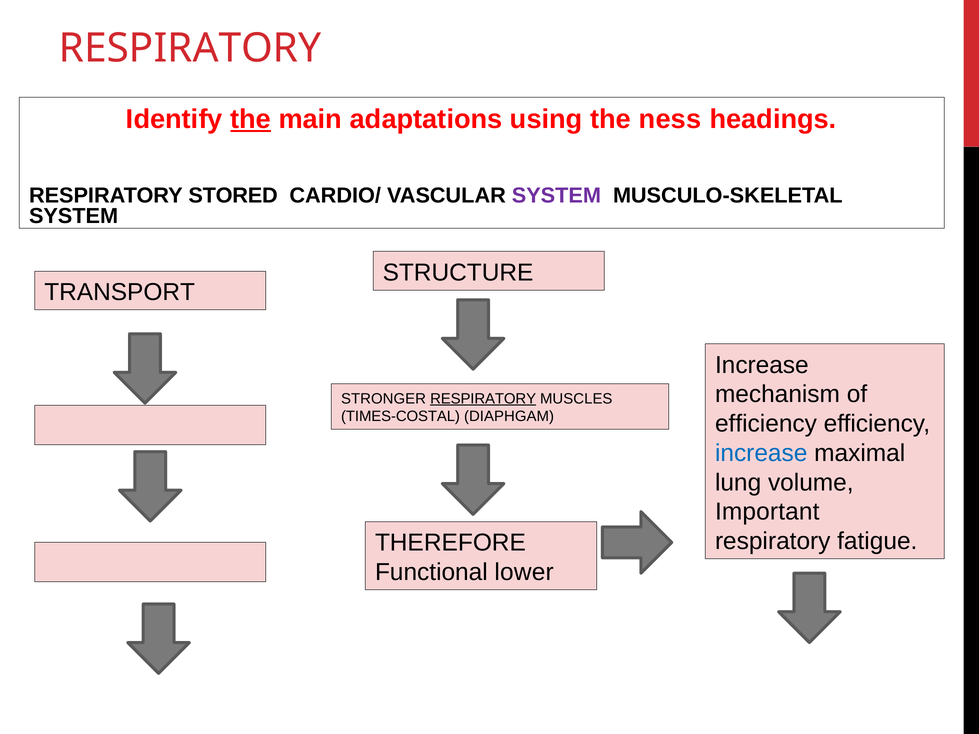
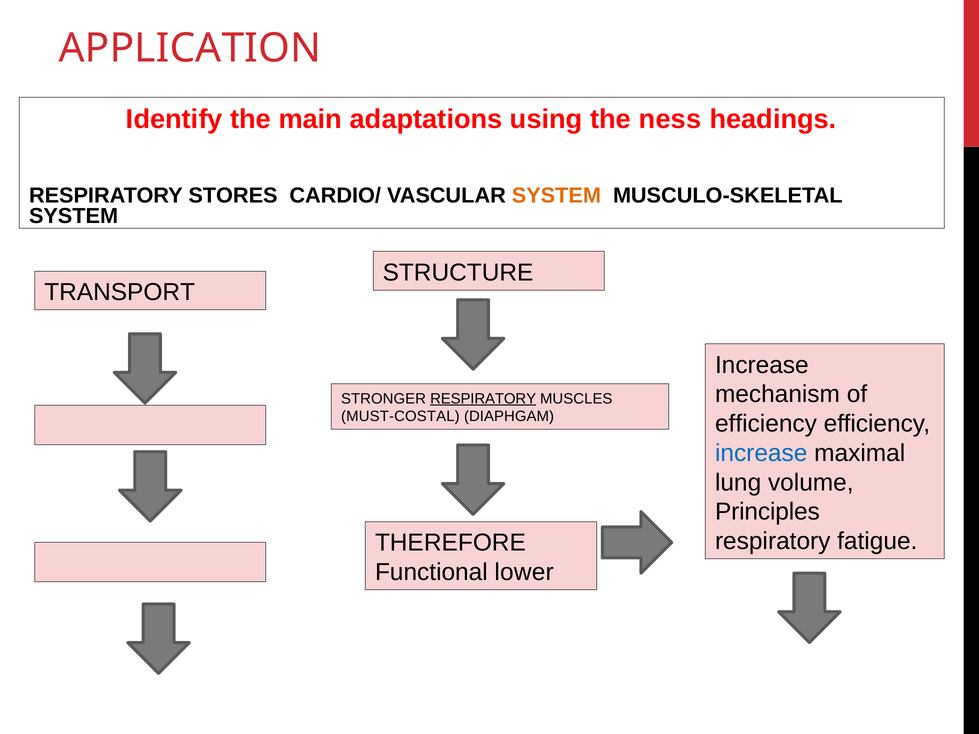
RESPIRATORY at (190, 49): RESPIRATORY -> APPLICATION
the at (251, 119) underline: present -> none
STORED: STORED -> STORES
SYSTEM at (556, 195) colour: purple -> orange
TIMES-COSTAL: TIMES-COSTAL -> MUST-COSTAL
Important: Important -> Principles
